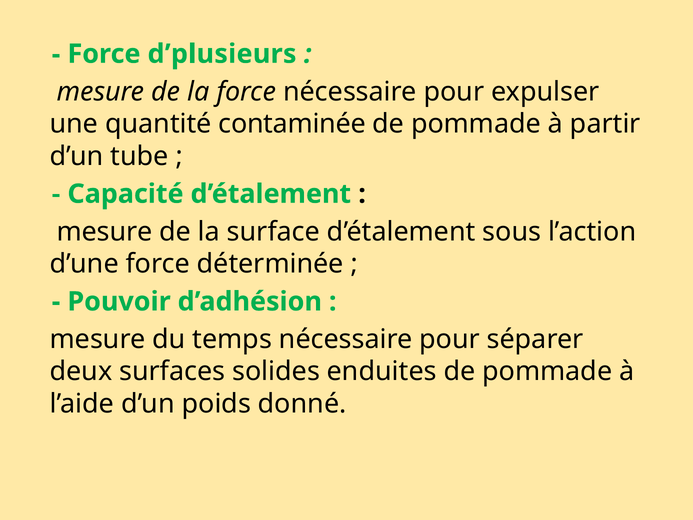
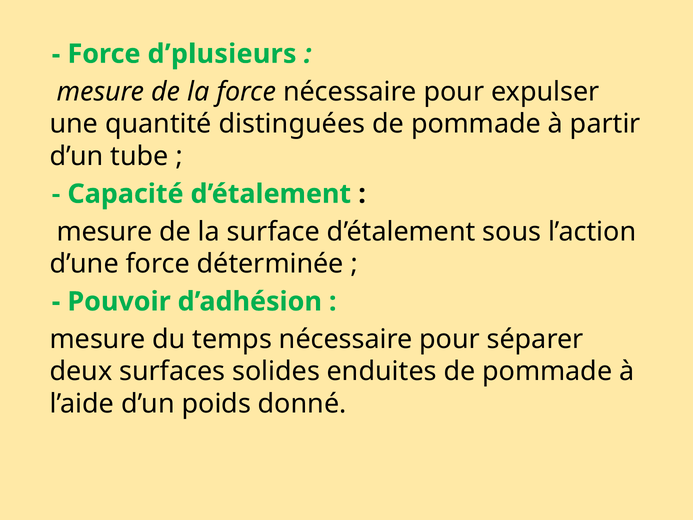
contaminée: contaminée -> distinguées
